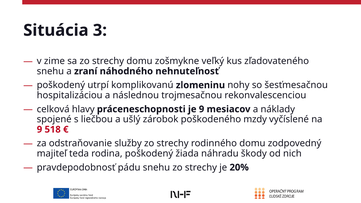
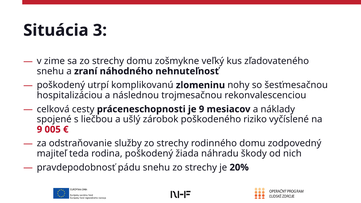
hlavy: hlavy -> cesty
mzdy: mzdy -> riziko
518: 518 -> 005
